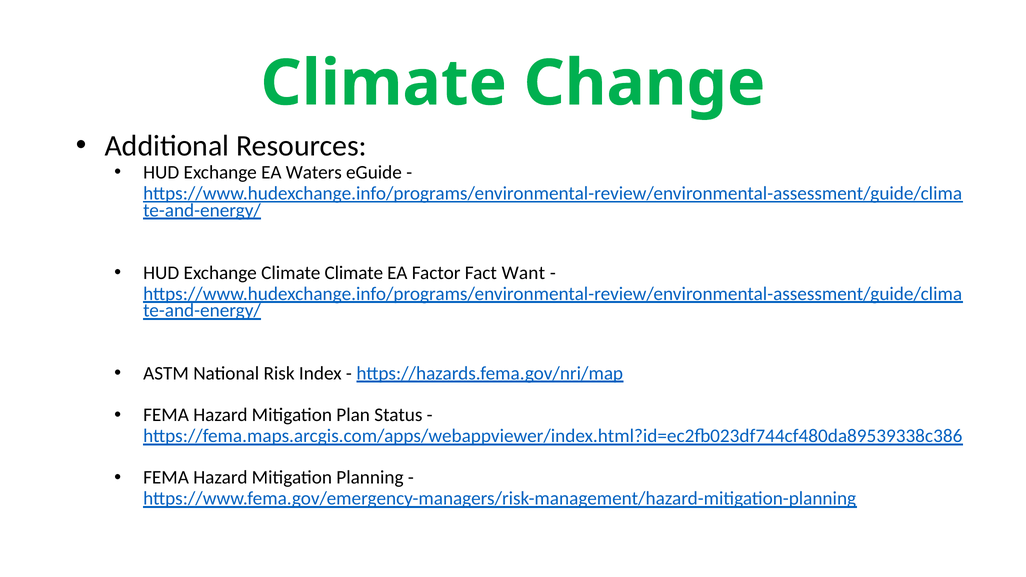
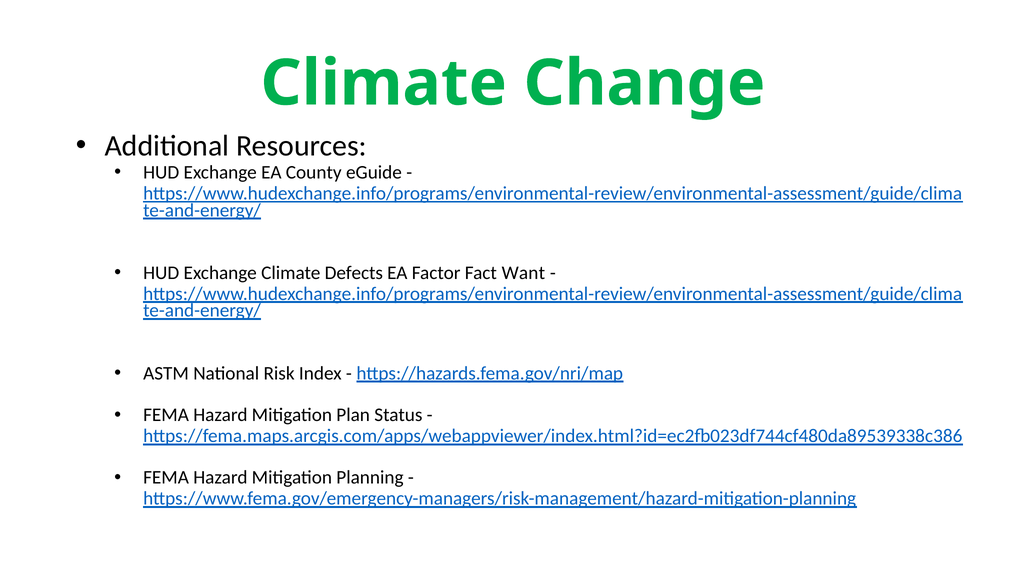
Waters: Waters -> County
Climate Climate: Climate -> Defects
